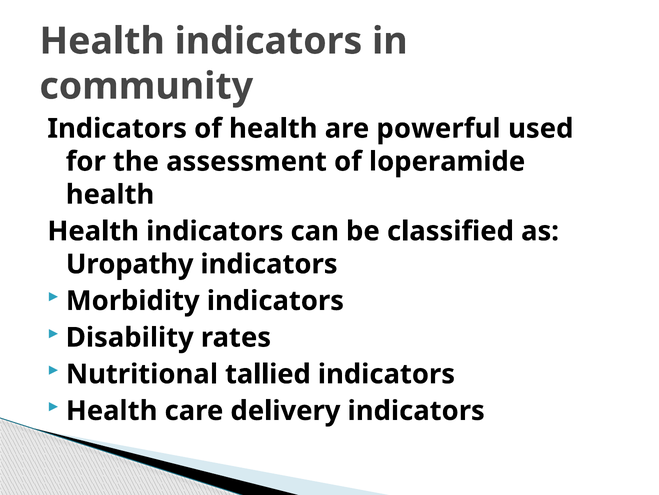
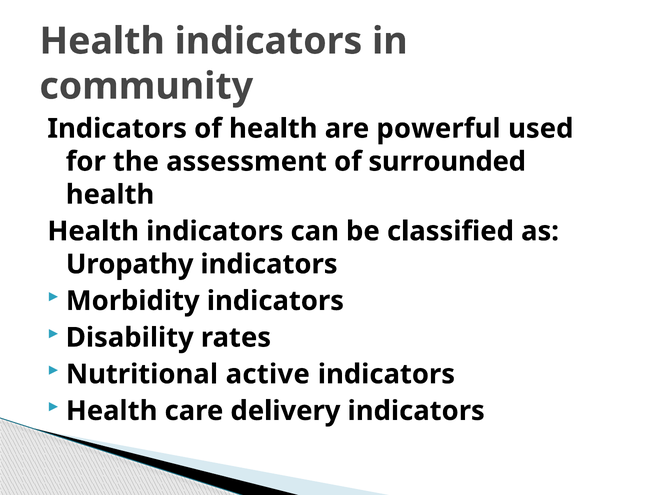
loperamide: loperamide -> surrounded
tallied: tallied -> active
